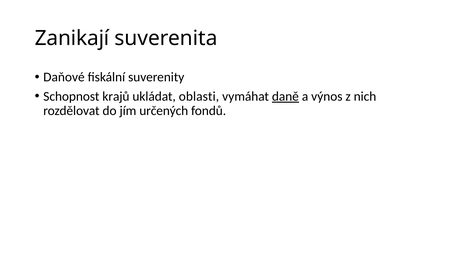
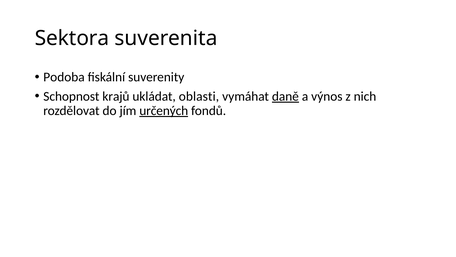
Zanikají: Zanikají -> Sektora
Daňové: Daňové -> Podoba
určených underline: none -> present
